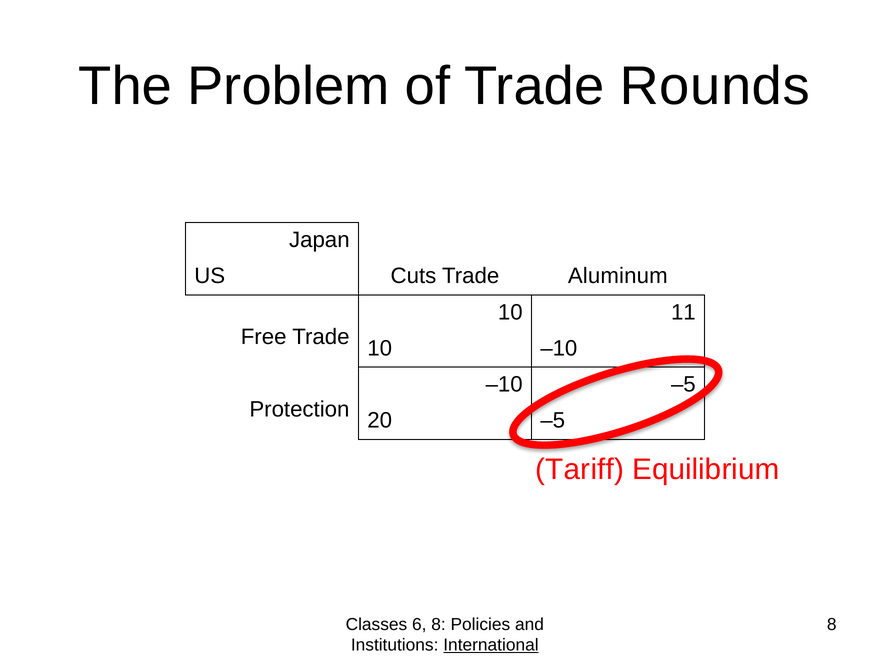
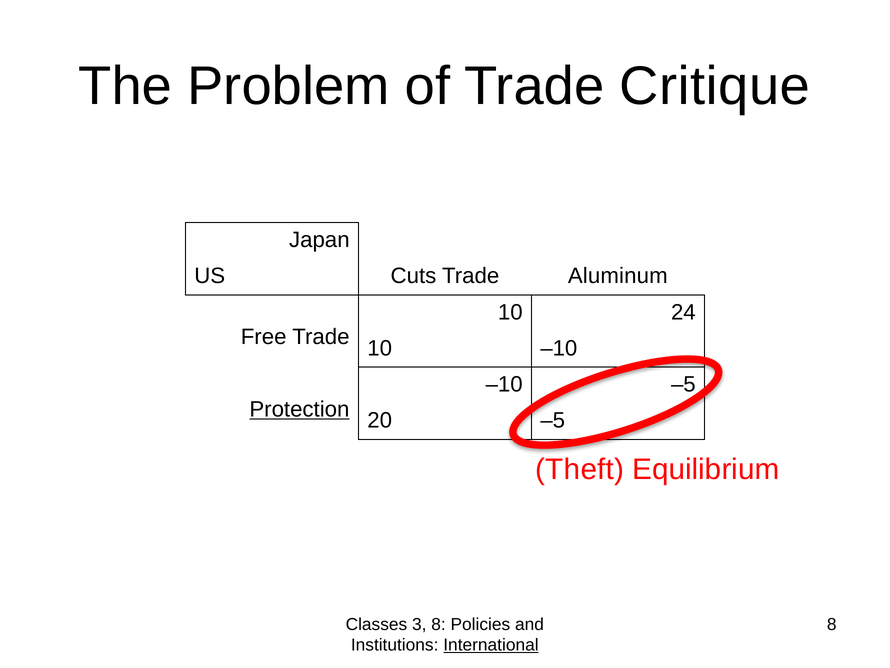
Rounds: Rounds -> Critique
11: 11 -> 24
Protection underline: none -> present
Tariff: Tariff -> Theft
6: 6 -> 3
